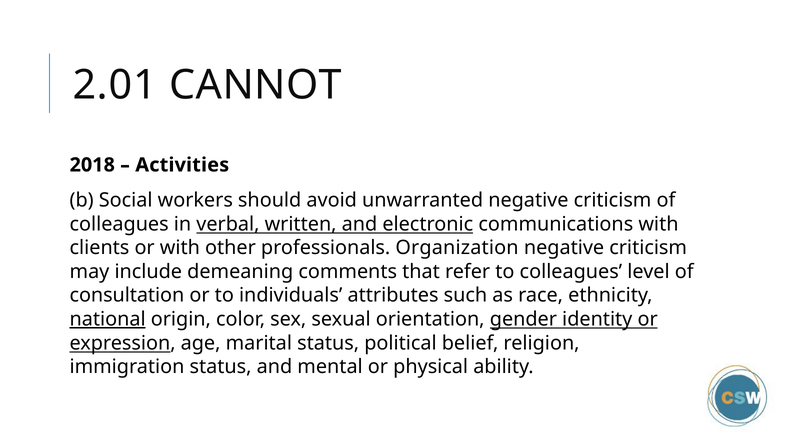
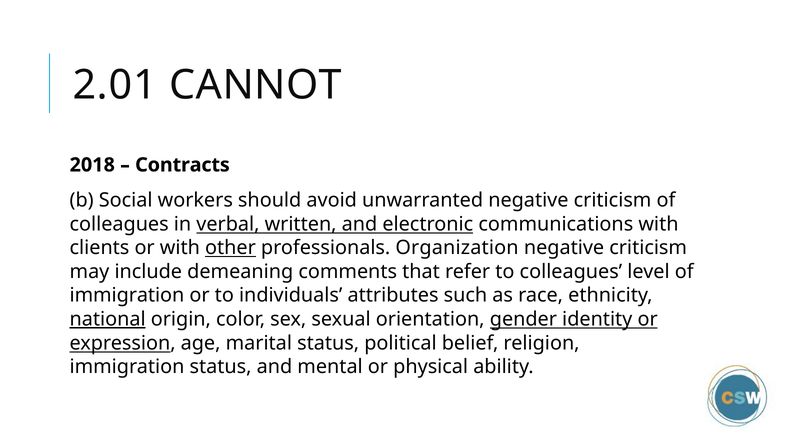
Activities: Activities -> Contracts
other underline: none -> present
consultation at (127, 295): consultation -> immigration
